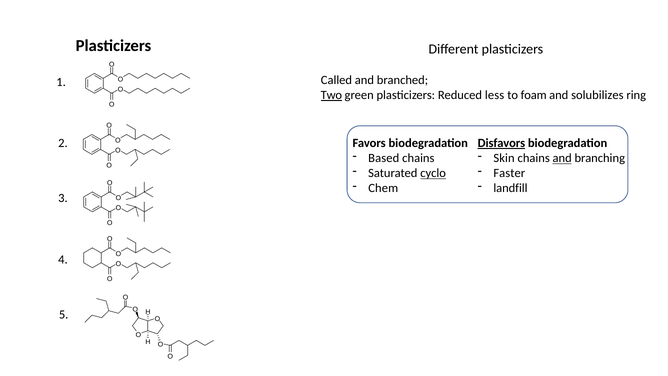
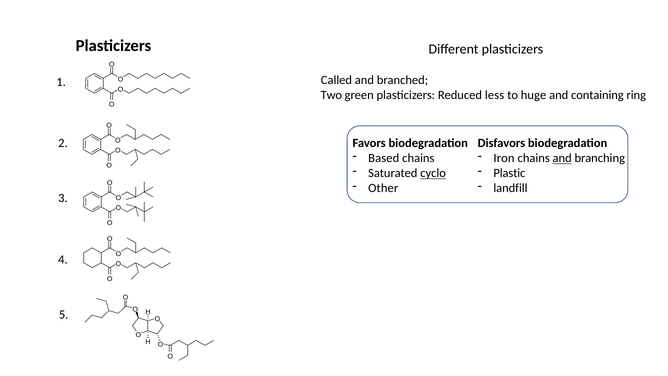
Two underline: present -> none
foam: foam -> huge
solubilizes: solubilizes -> containing
Disfavors underline: present -> none
Skin: Skin -> Iron
Faster: Faster -> Plastic
Chem: Chem -> Other
